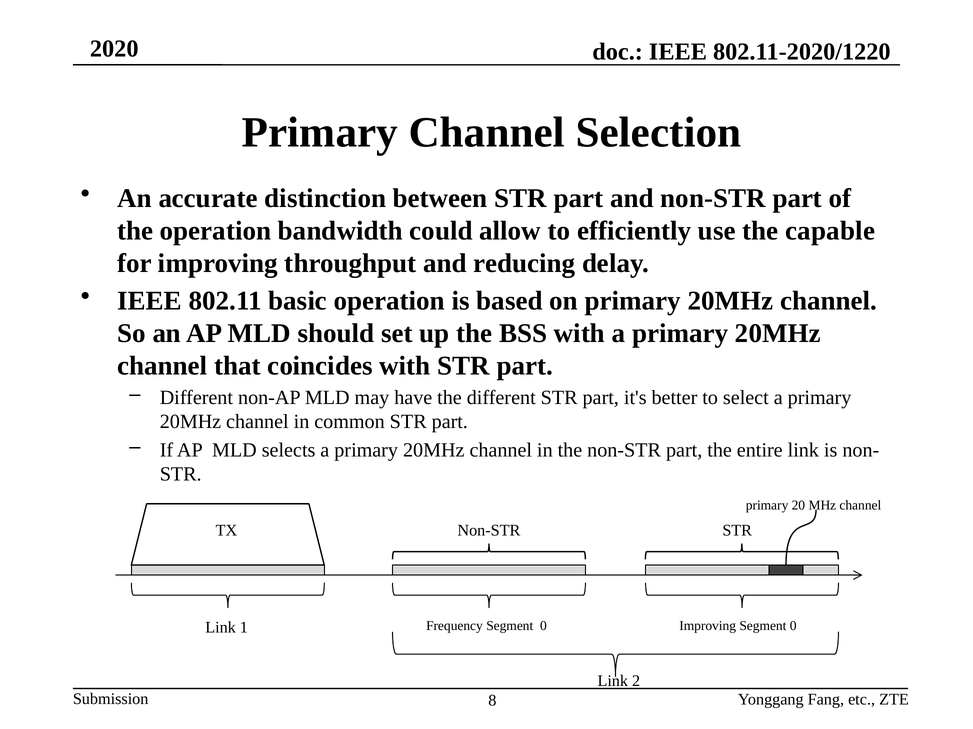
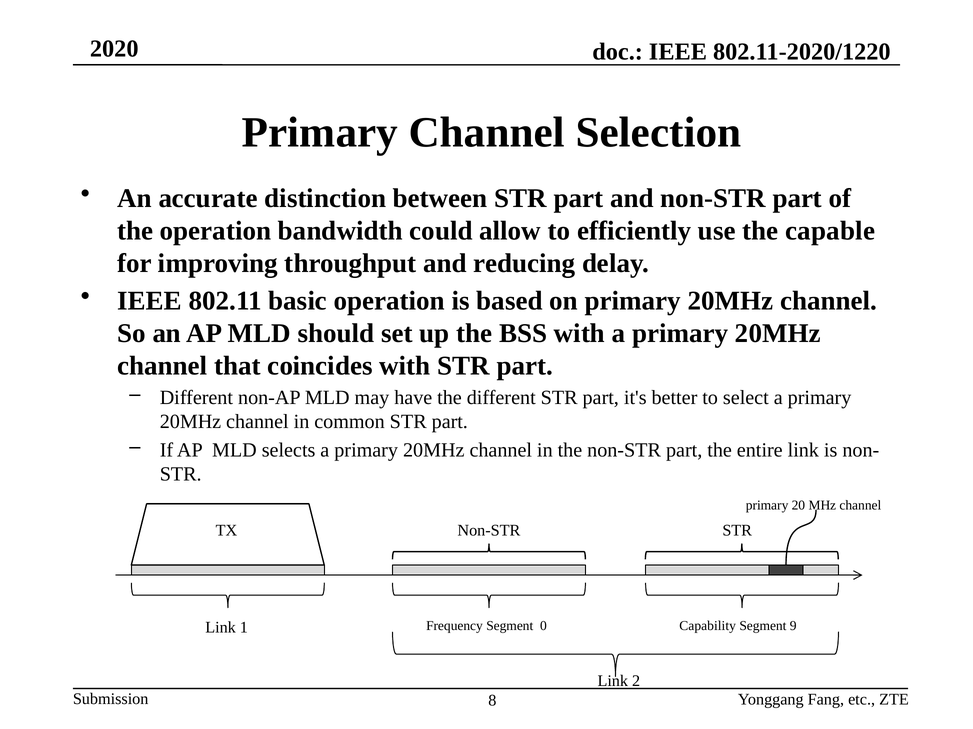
0 Improving: Improving -> Capability
0 at (793, 626): 0 -> 9
